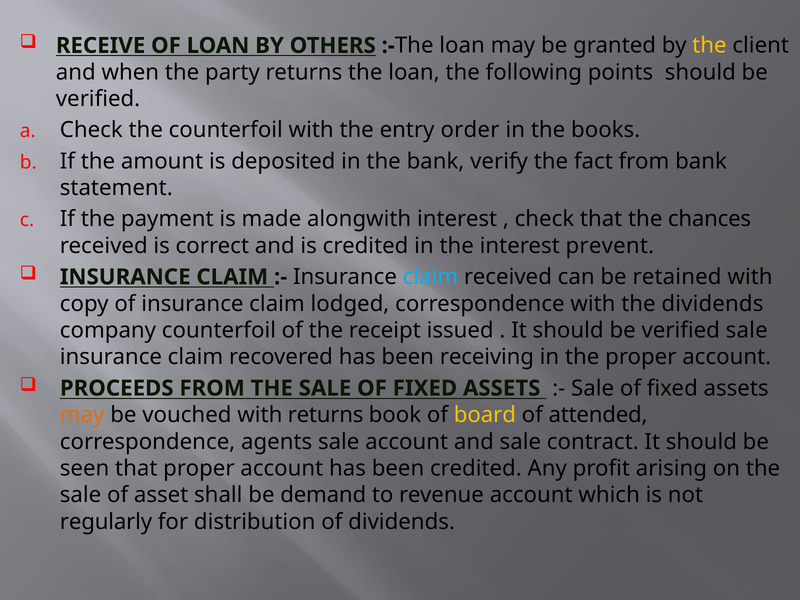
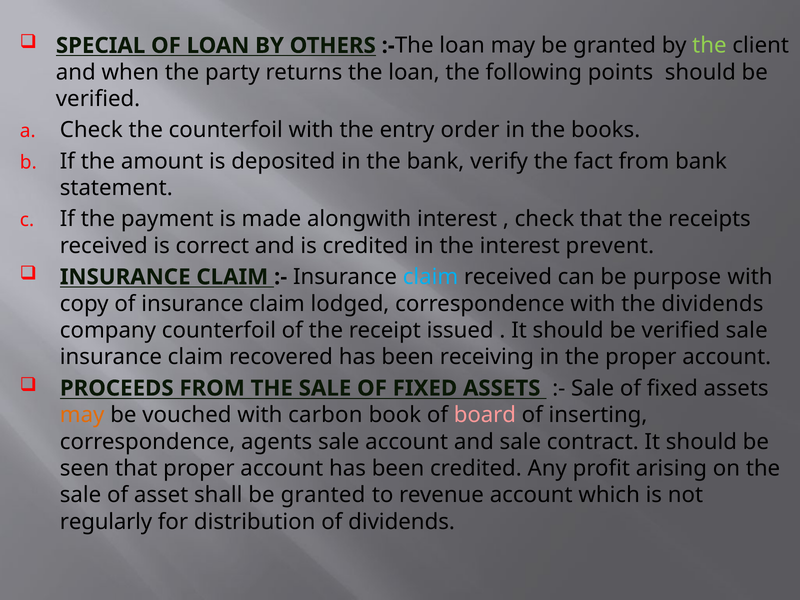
RECEIVE: RECEIVE -> SPECIAL
the at (709, 46) colour: yellow -> light green
chances: chances -> receipts
retained: retained -> purpose
with returns: returns -> carbon
board colour: yellow -> pink
attended: attended -> inserting
shall be demand: demand -> granted
